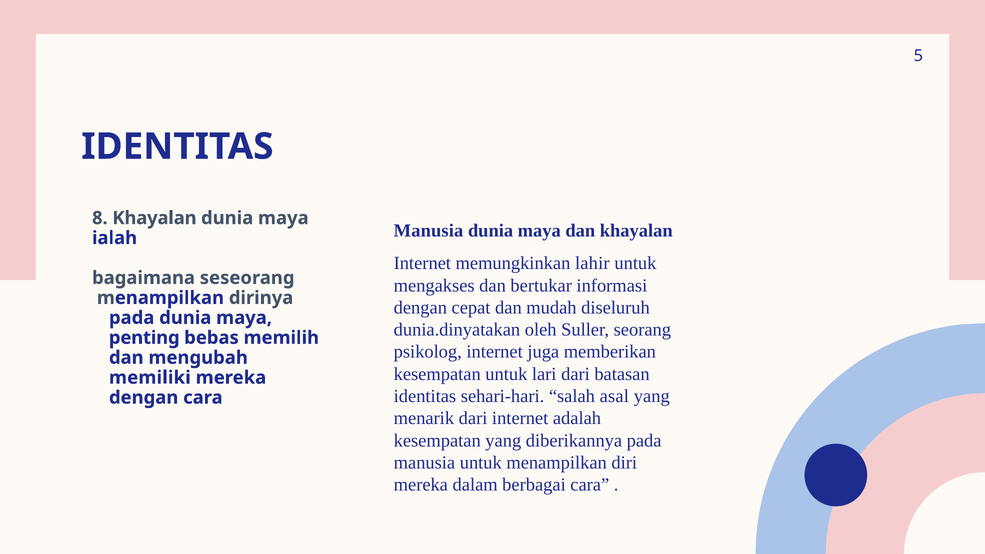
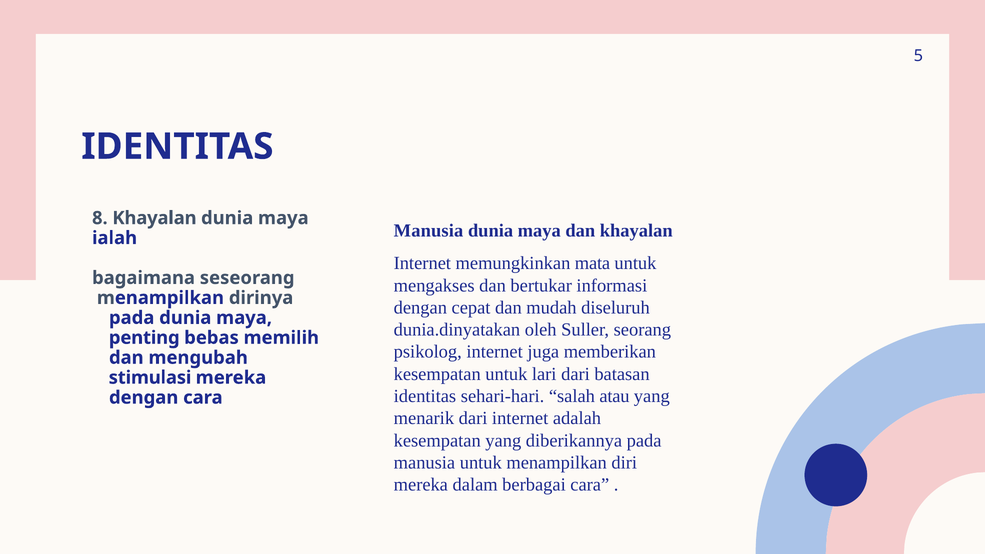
lahir: lahir -> mata
memiliki: memiliki -> stimulasi
asal: asal -> atau
